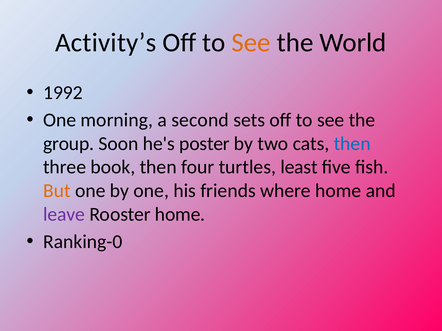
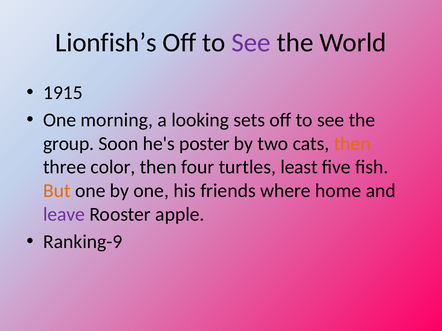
Activity’s: Activity’s -> Lionfish’s
See at (251, 43) colour: orange -> purple
1992: 1992 -> 1915
second: second -> looking
then at (352, 144) colour: blue -> orange
book: book -> color
Rooster home: home -> apple
Ranking-0: Ranking-0 -> Ranking-9
